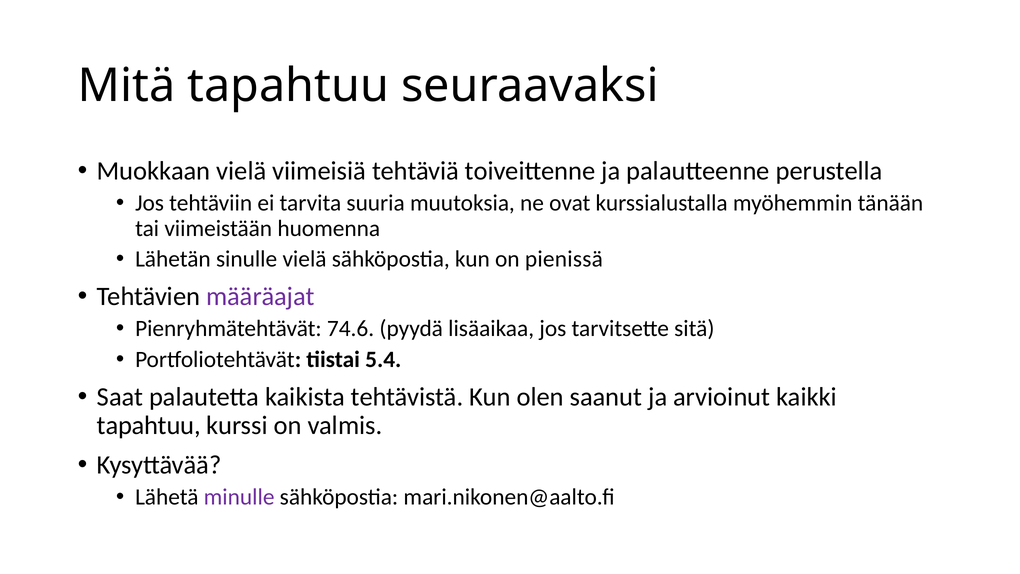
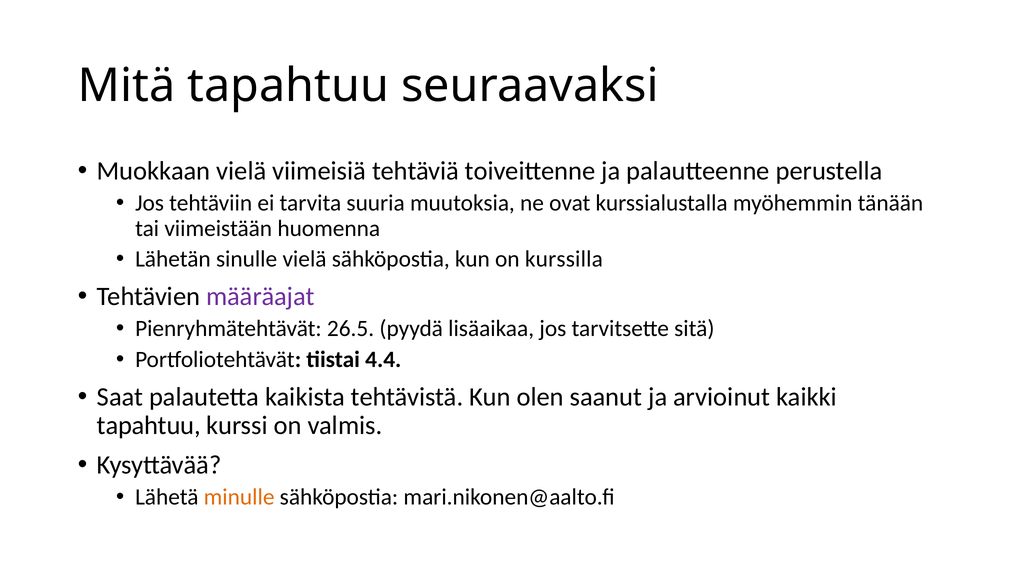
pienissä: pienissä -> kurssilla
74.6: 74.6 -> 26.5
5.4: 5.4 -> 4.4
minulle colour: purple -> orange
